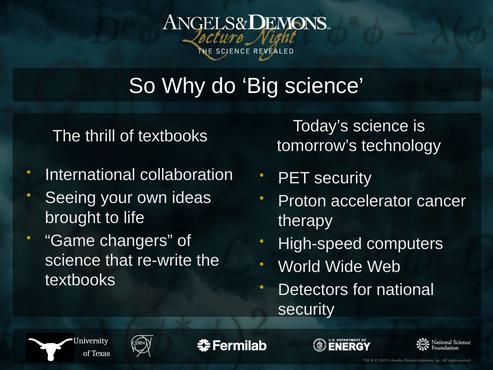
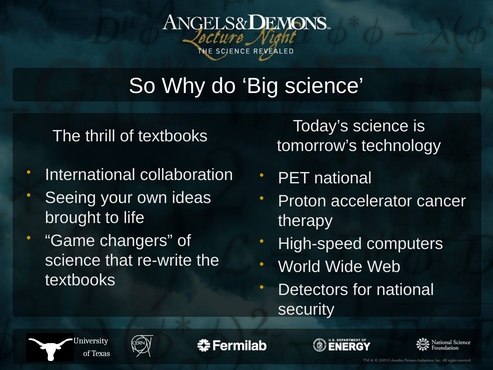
PET security: security -> national
